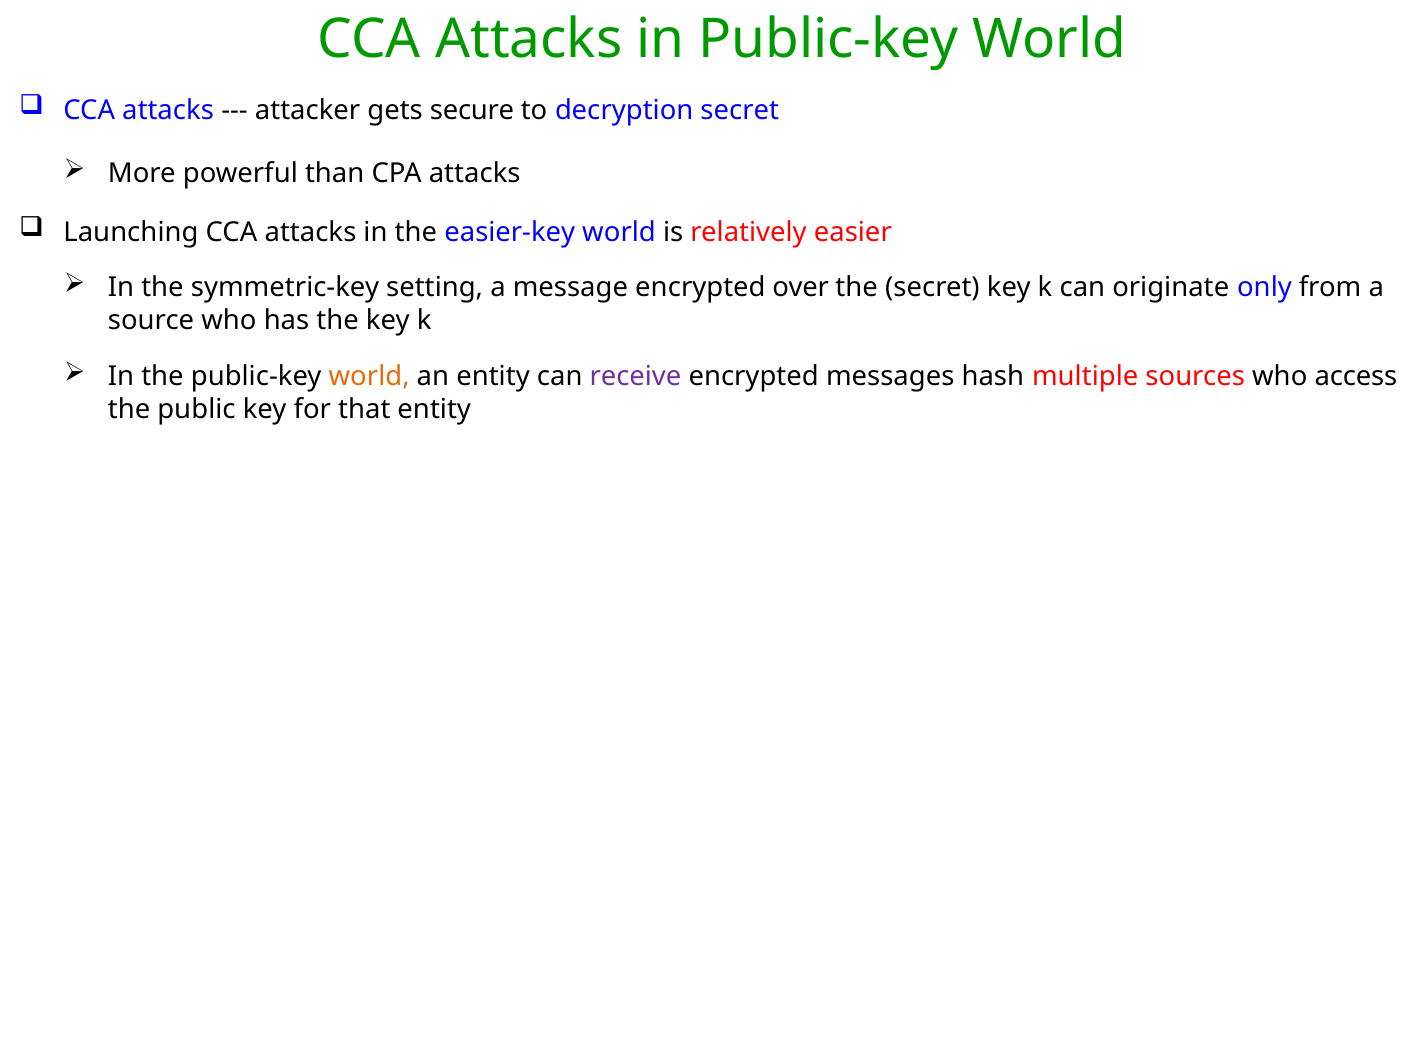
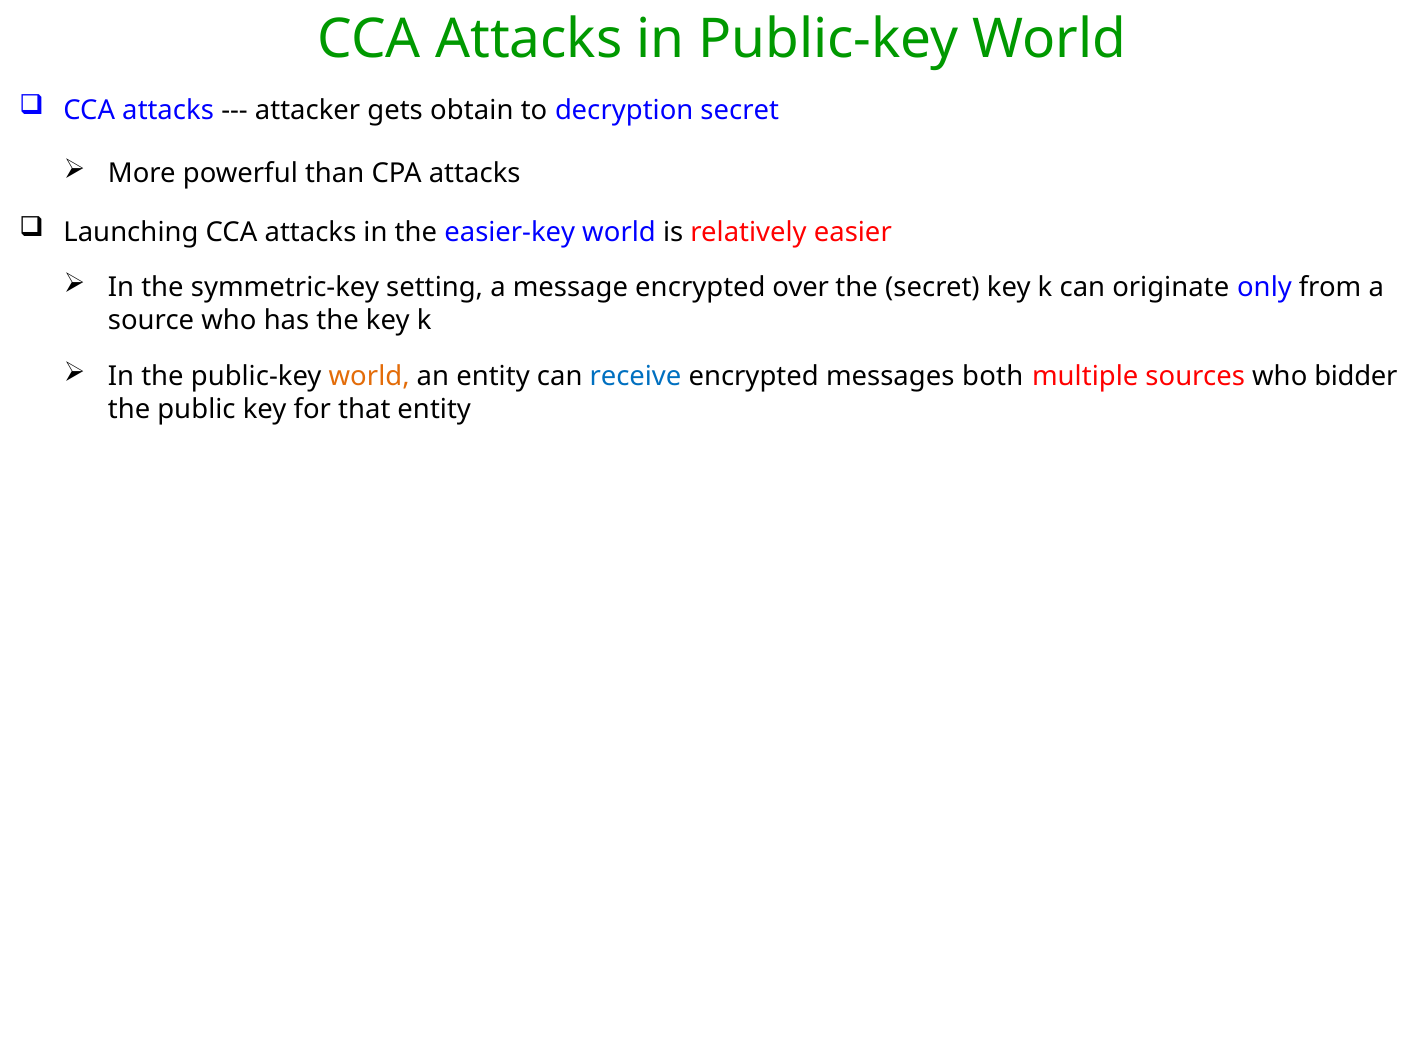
secure: secure -> obtain
receive colour: purple -> blue
hash: hash -> both
access: access -> bidder
